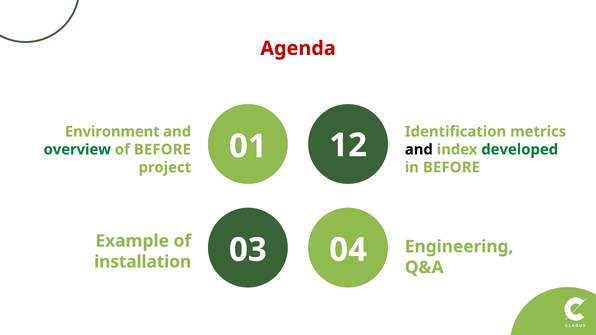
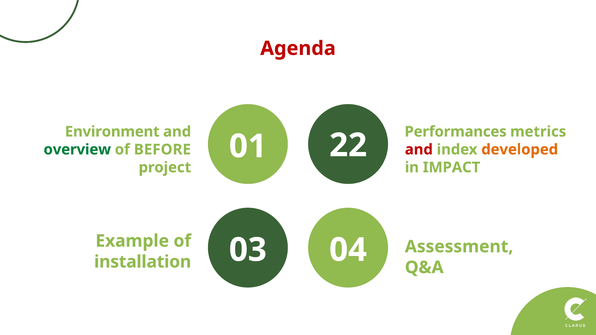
Identification: Identification -> Performances
12: 12 -> 22
and at (419, 150) colour: black -> red
developed colour: green -> orange
in BEFORE: BEFORE -> IMPACT
Engineering: Engineering -> Assessment
